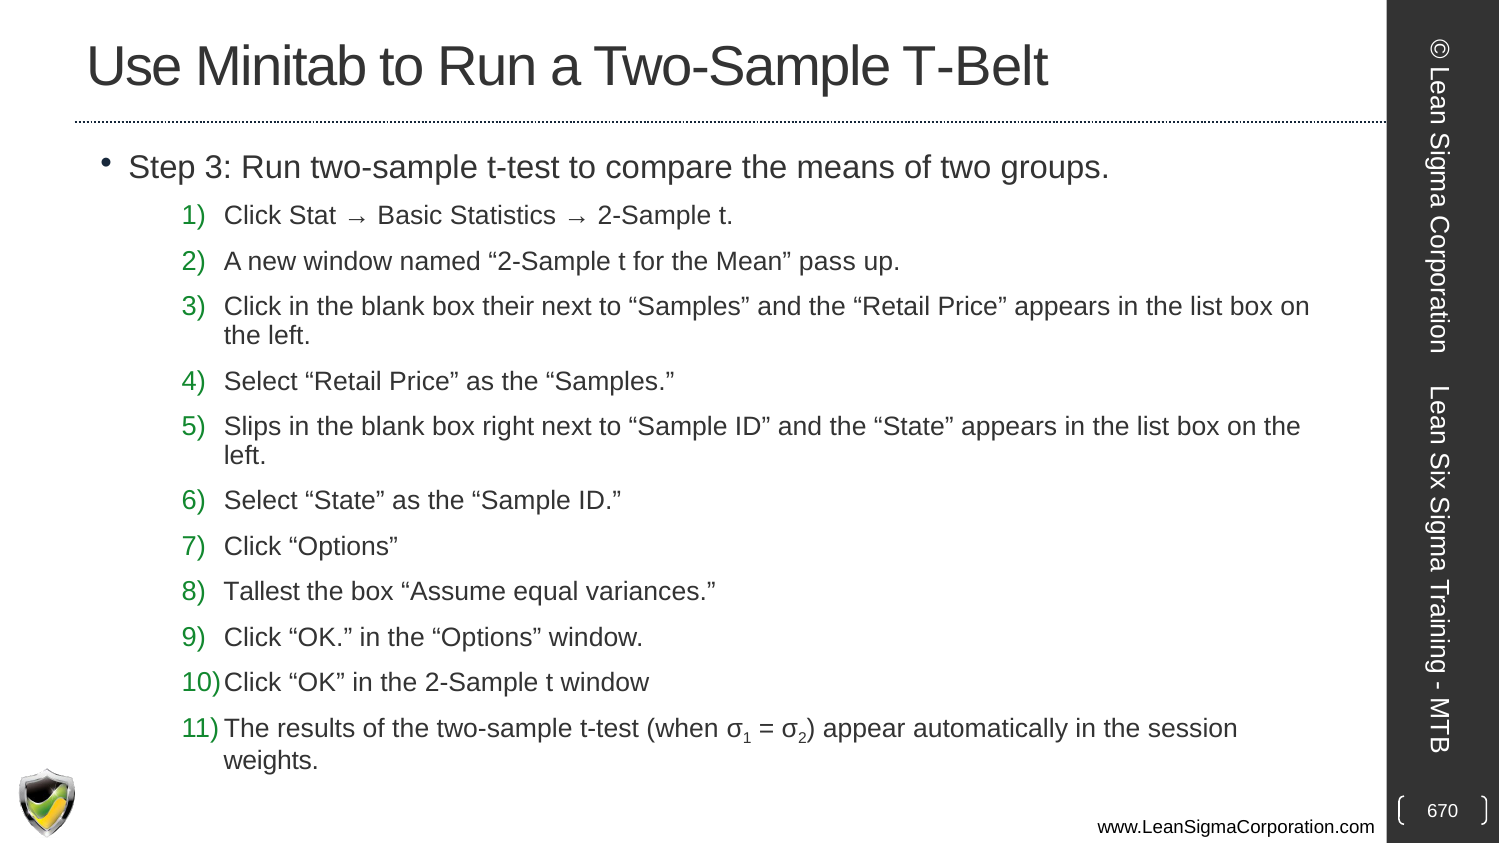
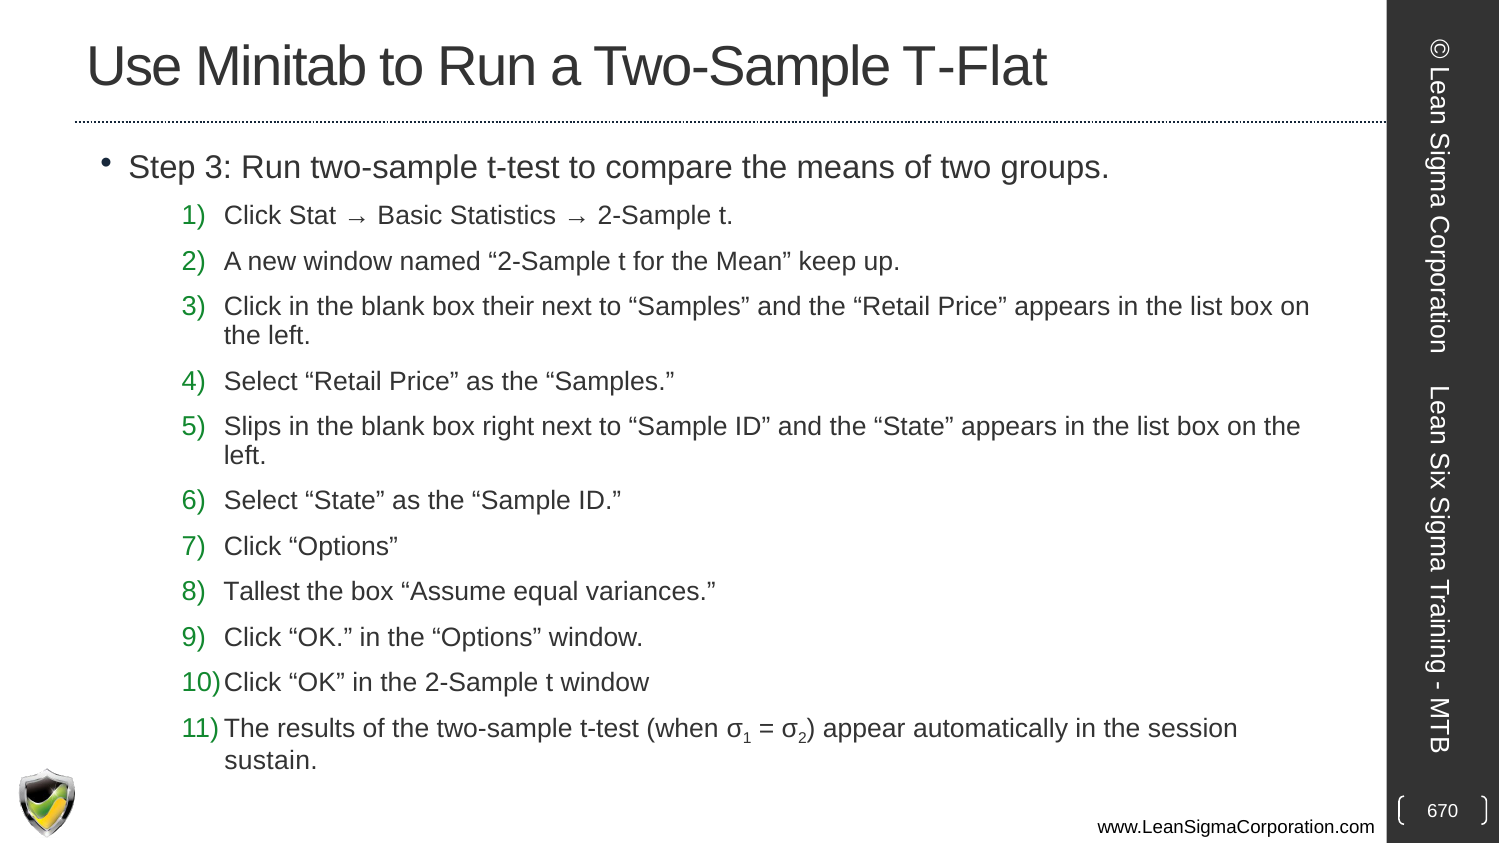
T-Belt: T-Belt -> T-Flat
pass: pass -> keep
weights: weights -> sustain
